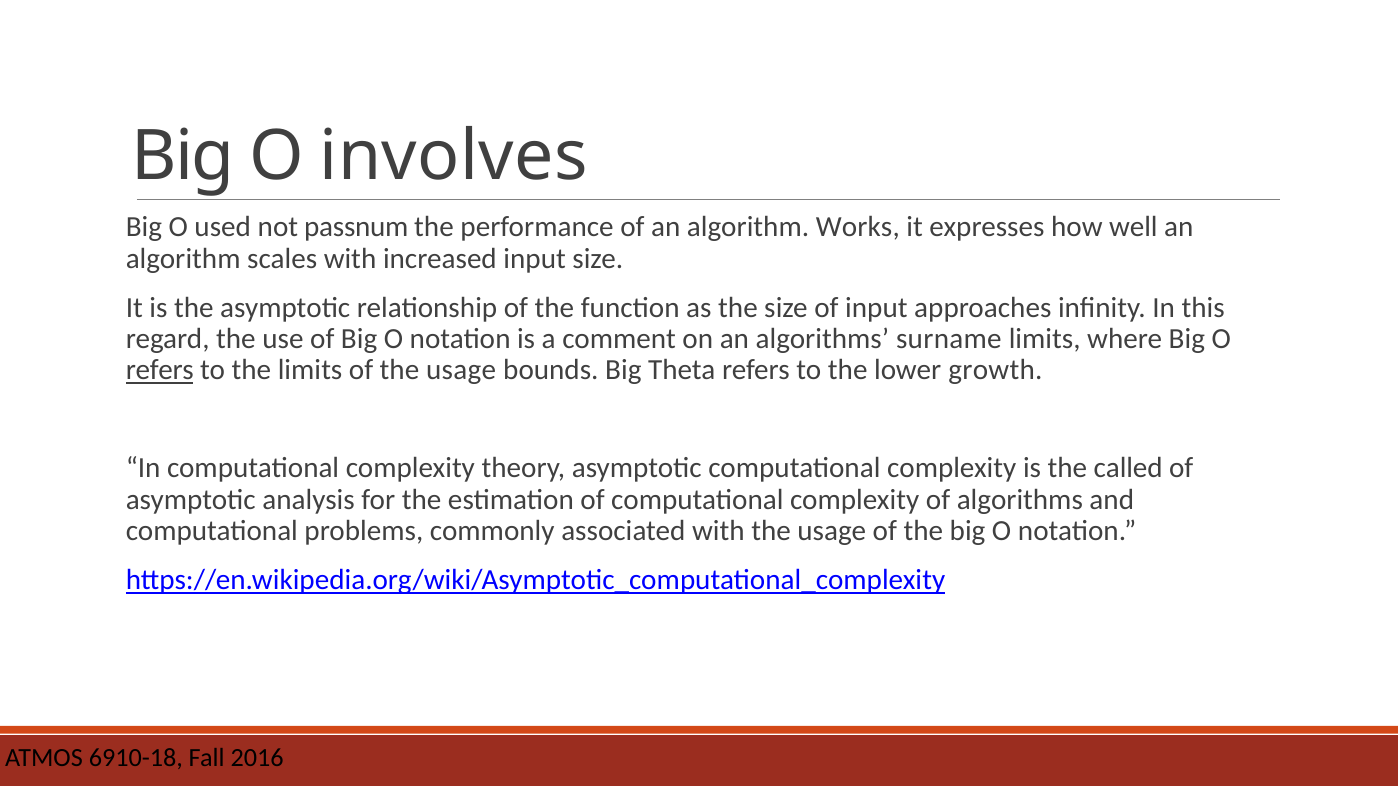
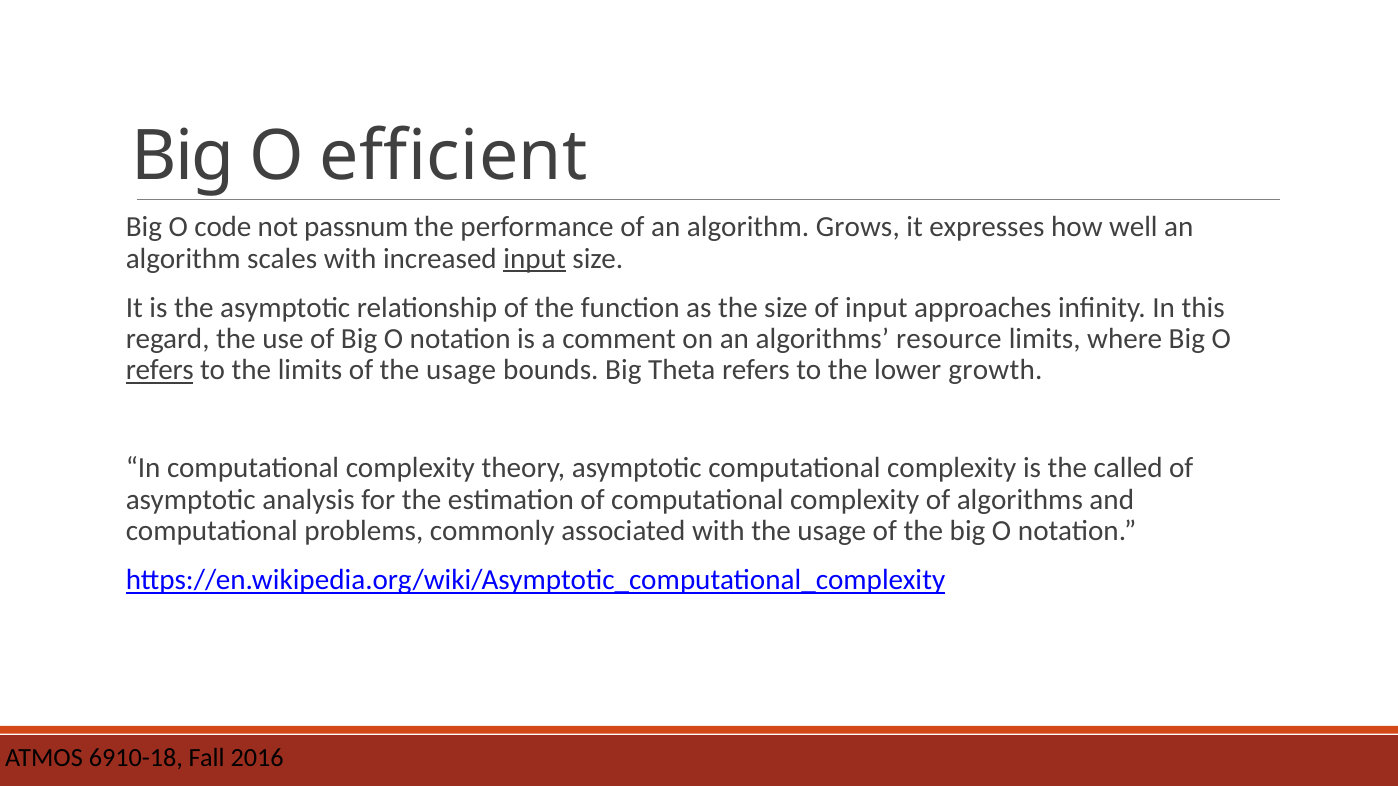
involves: involves -> efficient
used: used -> code
Works: Works -> Grows
input at (535, 259) underline: none -> present
surname: surname -> resource
